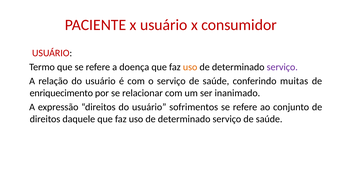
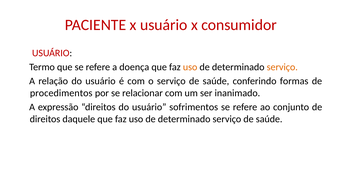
serviço at (282, 67) colour: purple -> orange
muitas: muitas -> formas
enriquecimento: enriquecimento -> procedimentos
